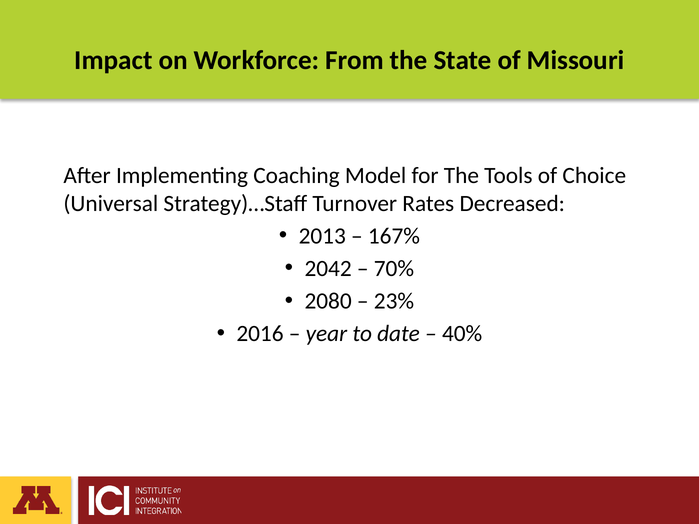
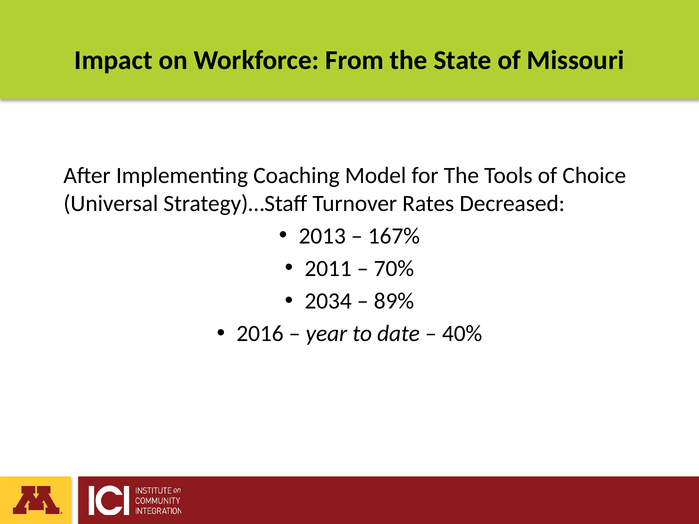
2042: 2042 -> 2011
2080: 2080 -> 2034
23%: 23% -> 89%
